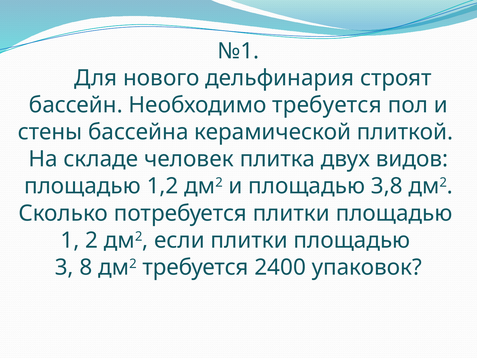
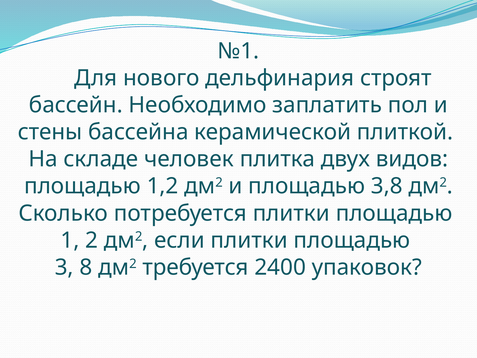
Необходимо требуется: требуется -> заплатить
